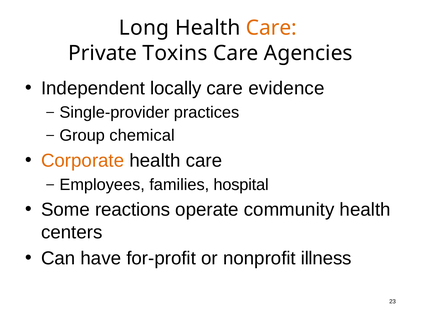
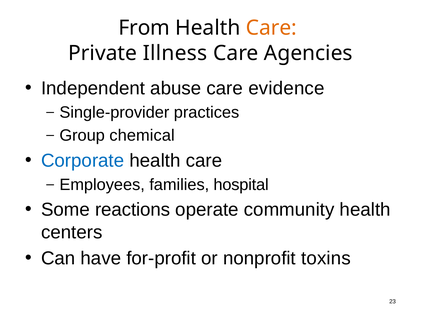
Long: Long -> From
Toxins: Toxins -> Illness
locally: locally -> abuse
Corporate colour: orange -> blue
illness: illness -> toxins
